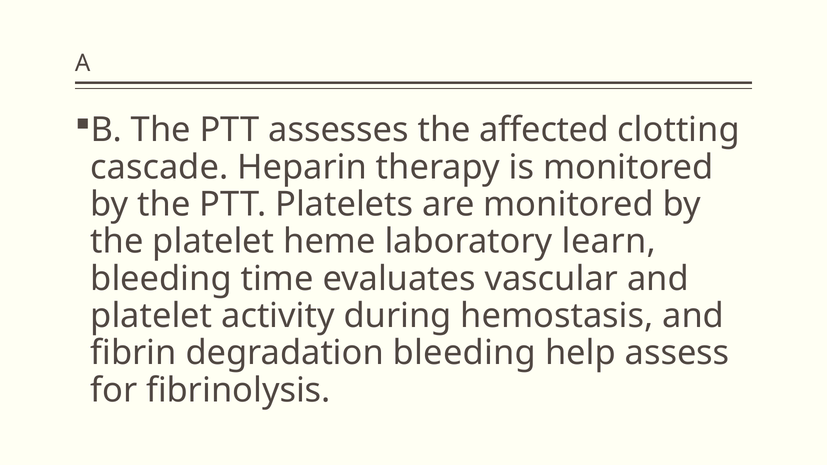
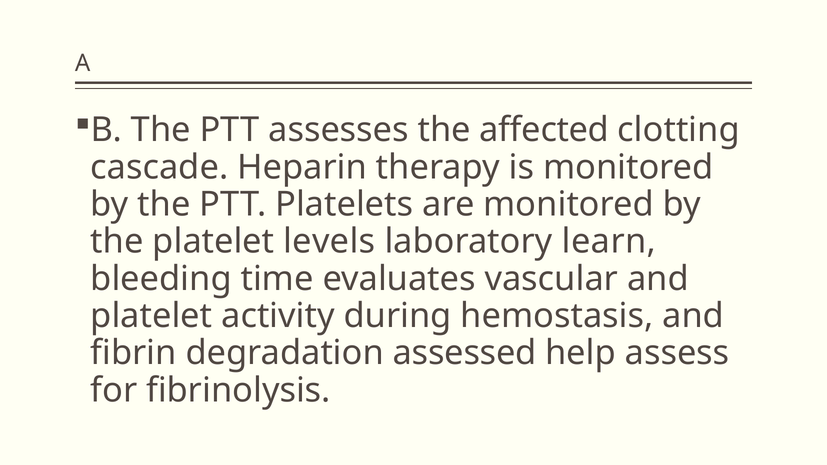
heme: heme -> levels
degradation bleeding: bleeding -> assessed
